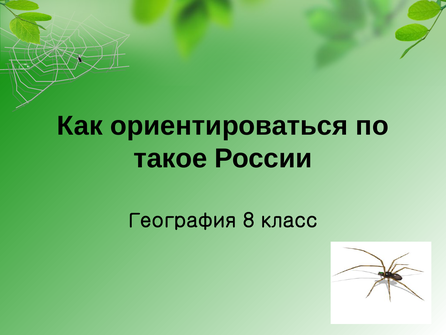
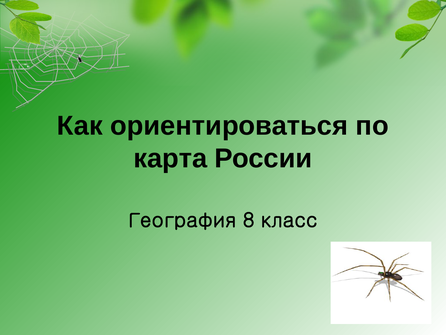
такое: такое -> карта
